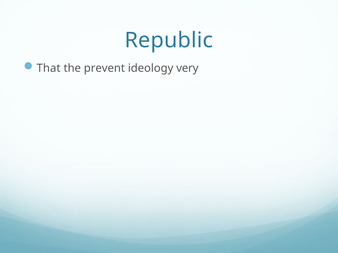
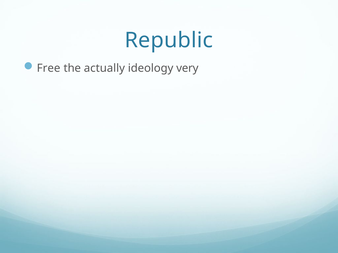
That: That -> Free
prevent: prevent -> actually
